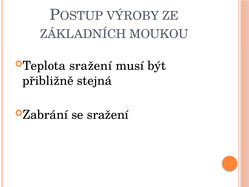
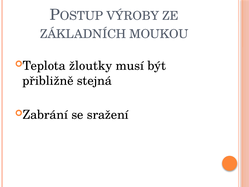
sražení at (91, 66): sražení -> žloutky
